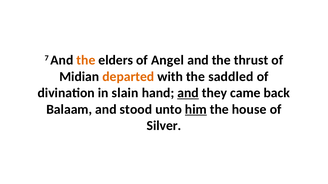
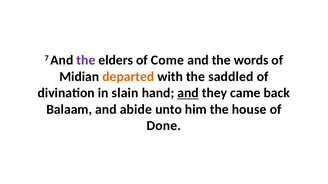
the at (86, 60) colour: orange -> purple
Angel: Angel -> Come
thrust: thrust -> words
stood: stood -> abide
him underline: present -> none
Silver: Silver -> Done
